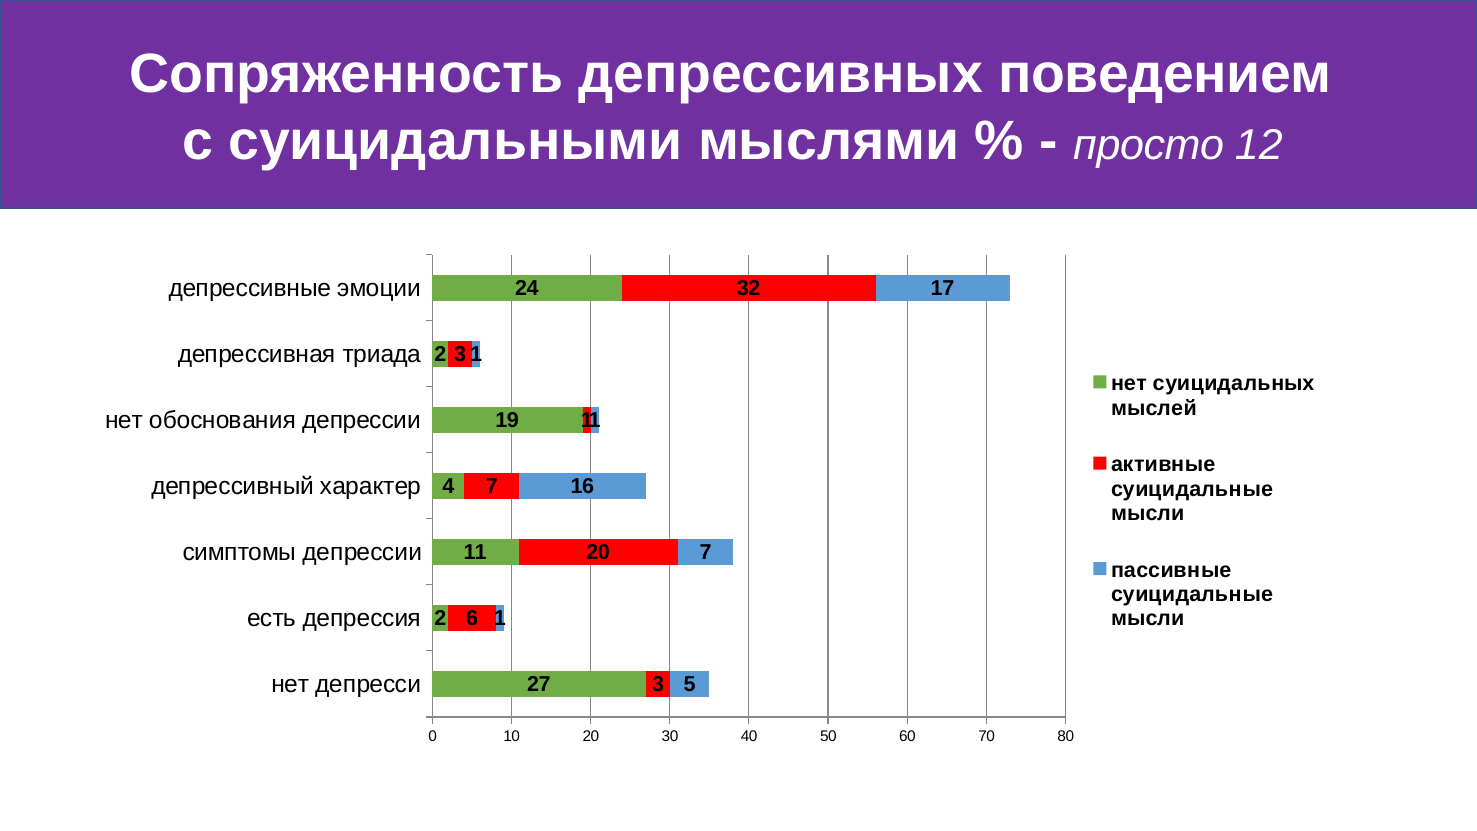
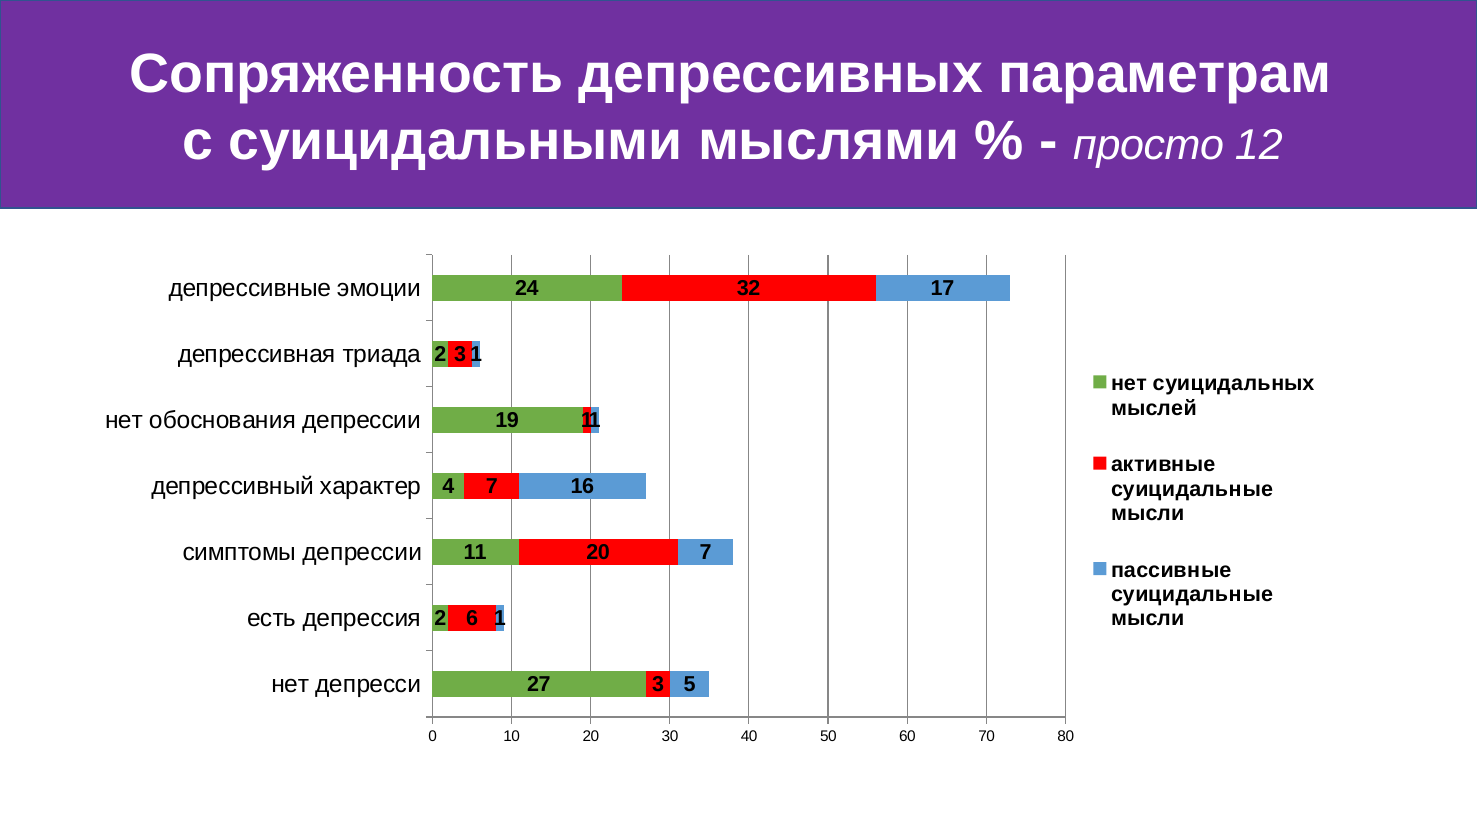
поведением: поведением -> параметрам
